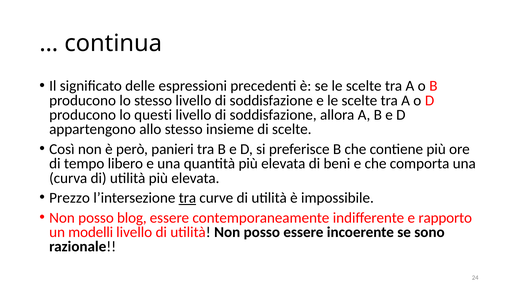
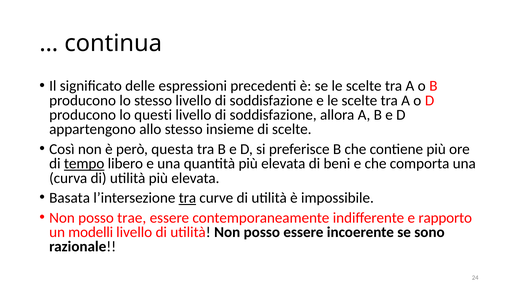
panieri: panieri -> questa
tempo underline: none -> present
Prezzo: Prezzo -> Basata
blog: blog -> trae
